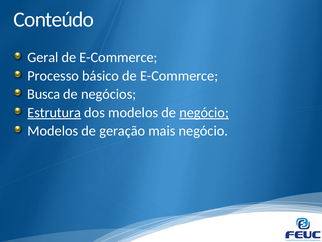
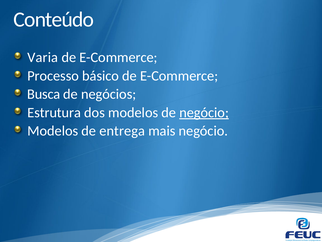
Geral: Geral -> Varia
Estrutura underline: present -> none
geração: geração -> entrega
